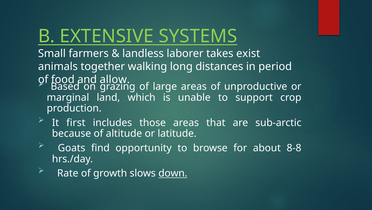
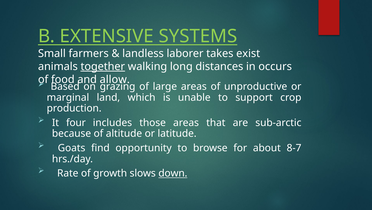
together underline: none -> present
period: period -> occurs
first: first -> four
8-8: 8-8 -> 8-7
